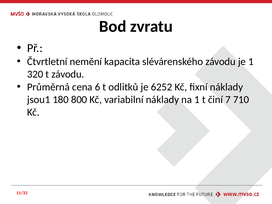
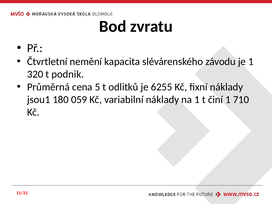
t závodu: závodu -> podnik
6: 6 -> 5
6252: 6252 -> 6255
800: 800 -> 059
činí 7: 7 -> 1
